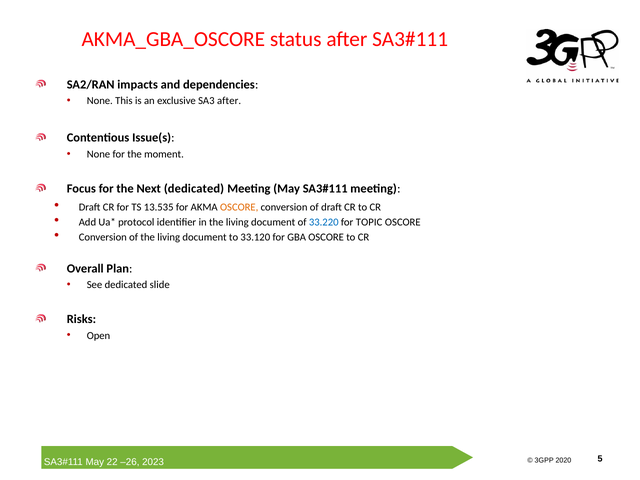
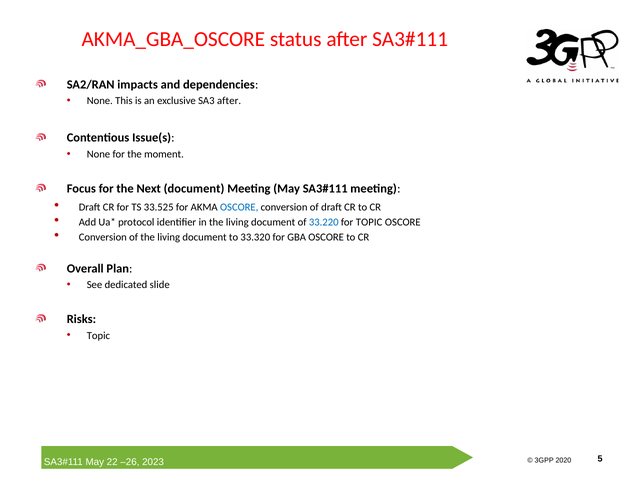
Next dedicated: dedicated -> document
13.535: 13.535 -> 33.525
OSCORE at (239, 207) colour: orange -> blue
33.120: 33.120 -> 33.320
Open at (98, 336): Open -> Topic
